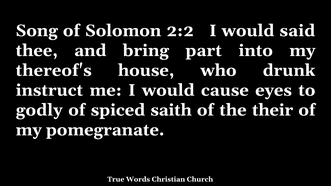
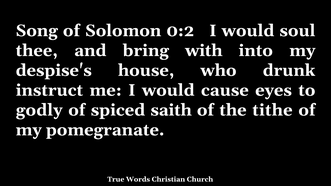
2:2: 2:2 -> 0:2
said: said -> soul
part: part -> with
thereof's: thereof's -> despise's
their: their -> tithe
